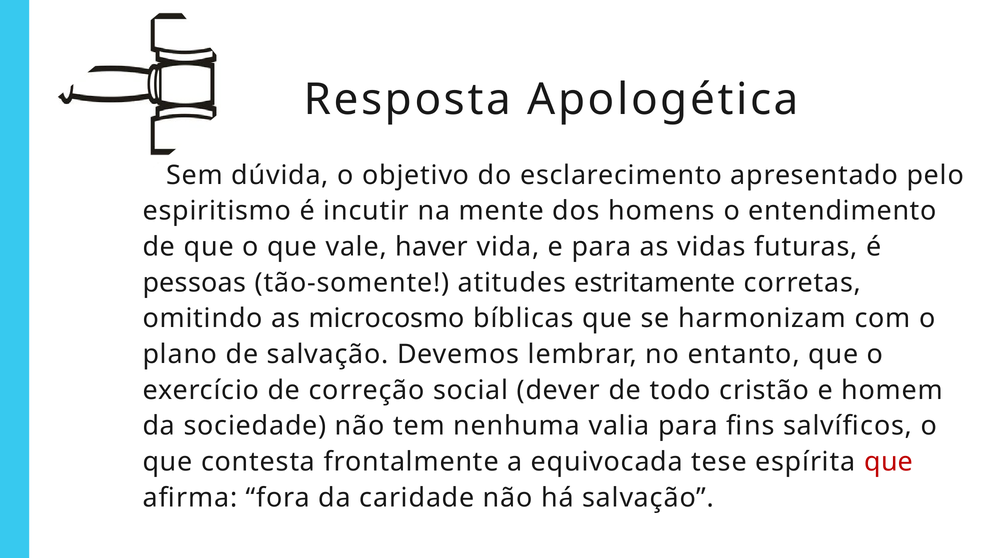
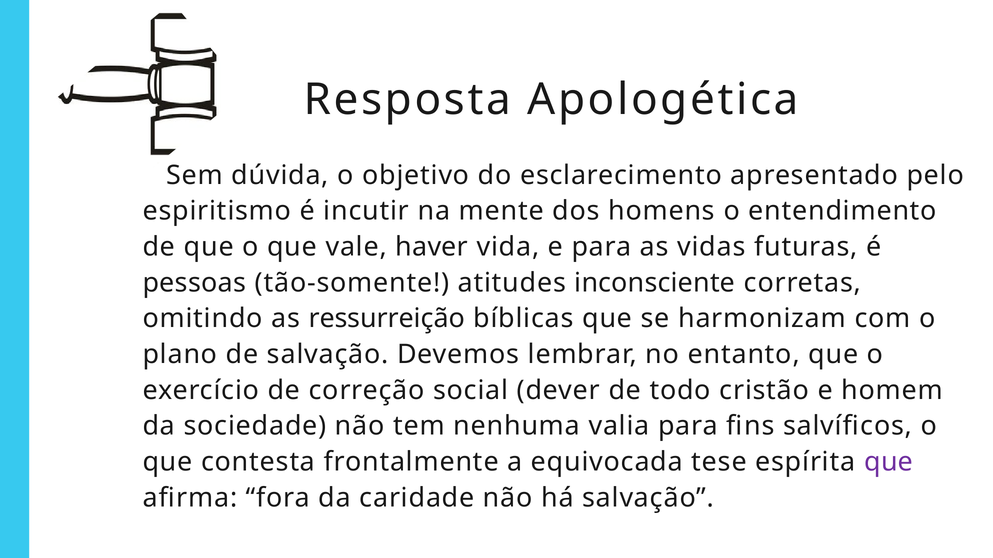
estritamente: estritamente -> inconsciente
microcosmo: microcosmo -> ressurreição
que at (889, 462) colour: red -> purple
